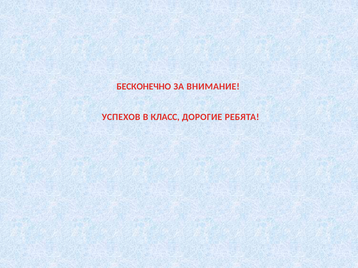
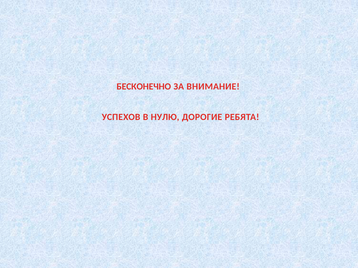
КЛАСС: КЛАСС -> НУЛЮ
